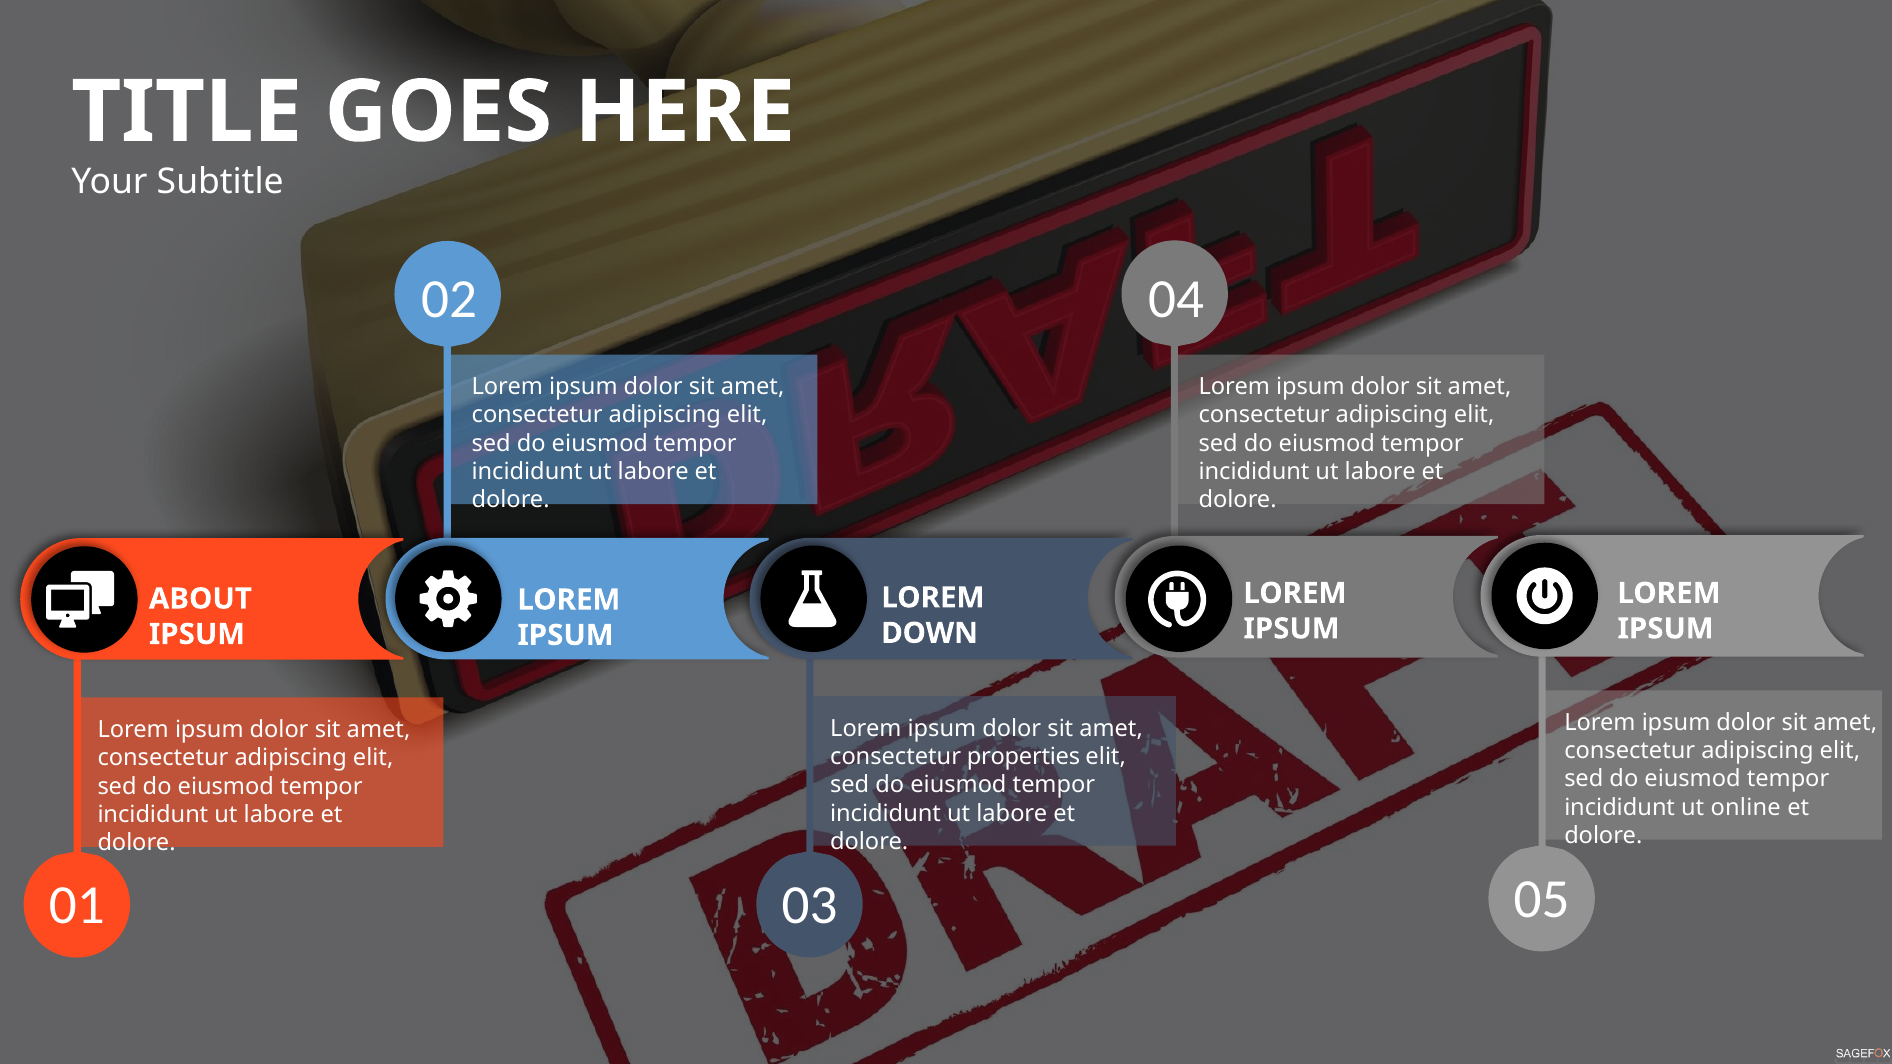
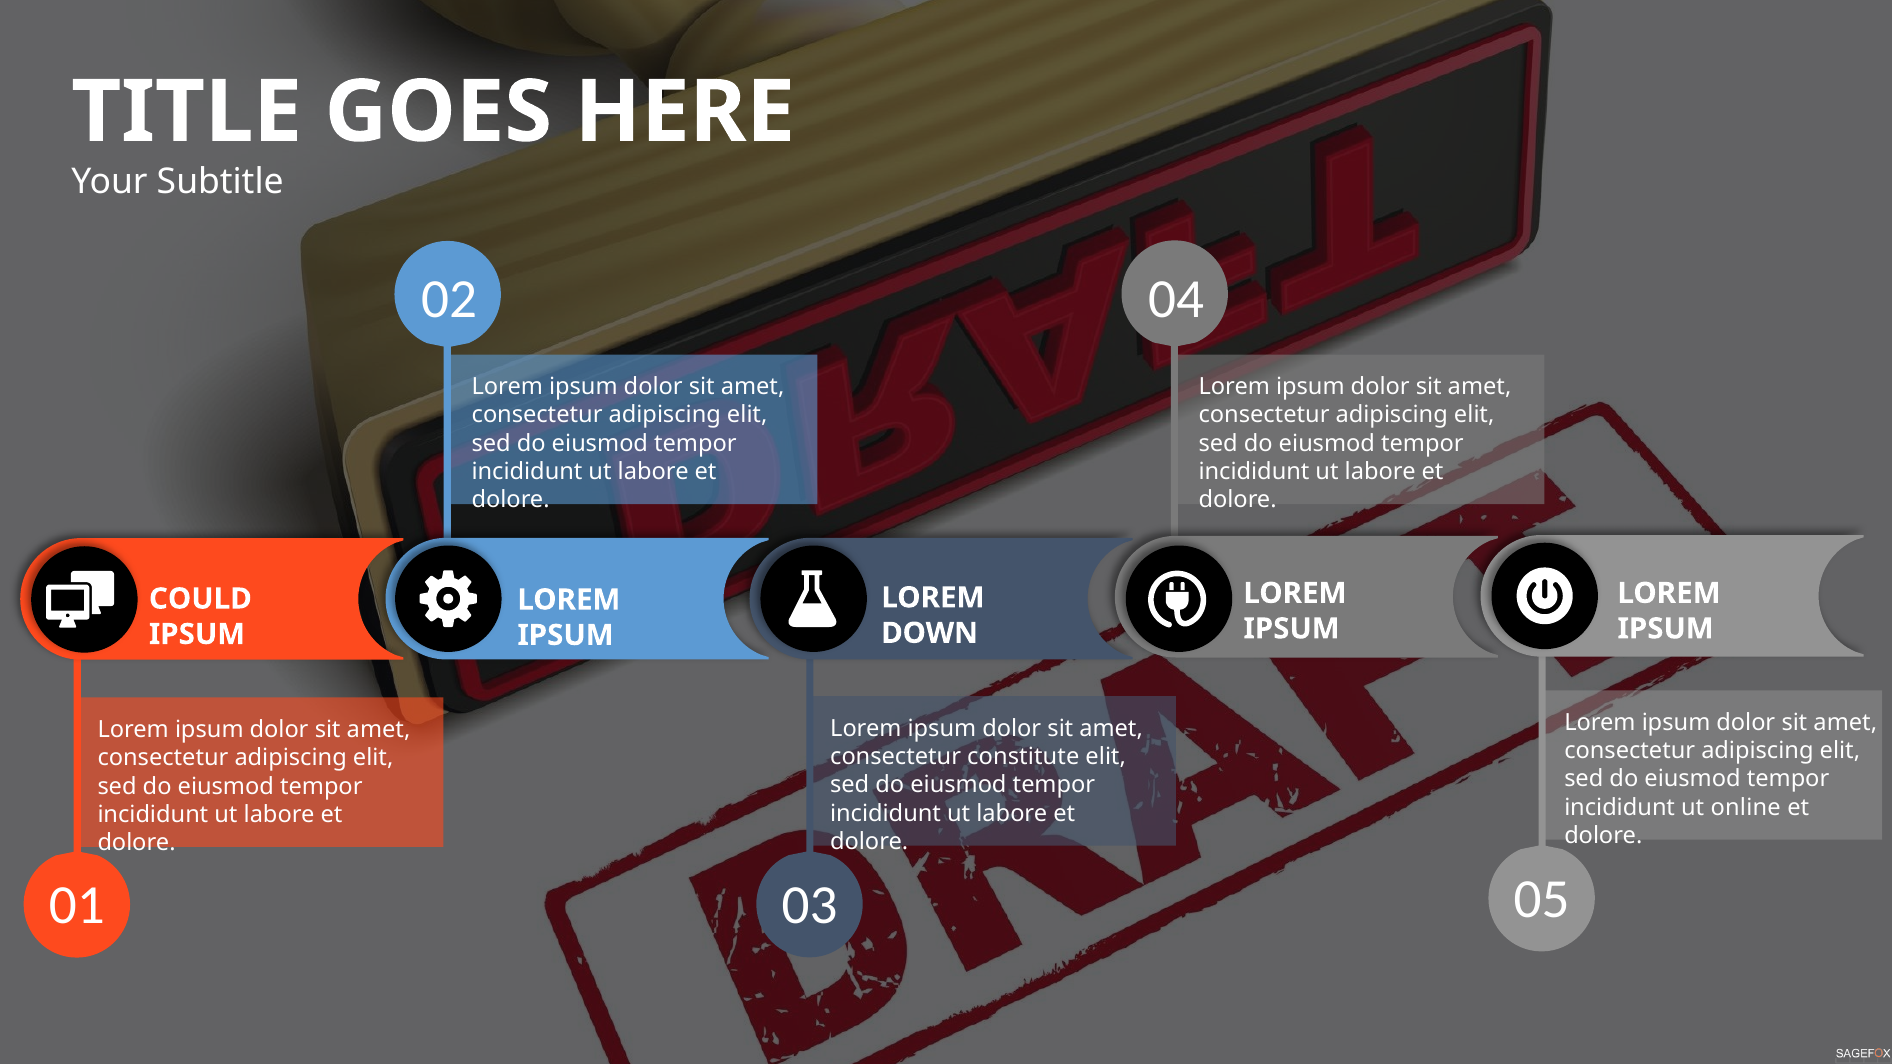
ABOUT: ABOUT -> COULD
properties: properties -> constitute
